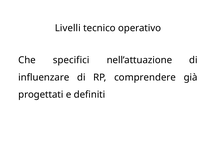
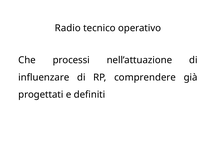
Livelli: Livelli -> Radio
specifici: specifici -> processi
